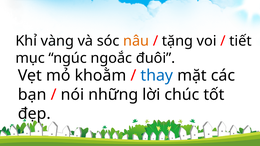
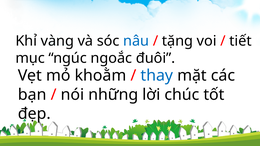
nâu colour: orange -> blue
